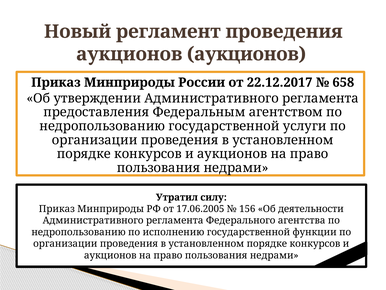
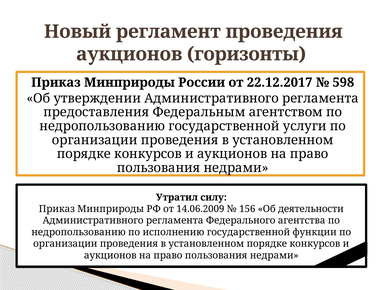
аукционов аукционов: аукционов -> горизонты
658: 658 -> 598
17.06.2005: 17.06.2005 -> 14.06.2009
